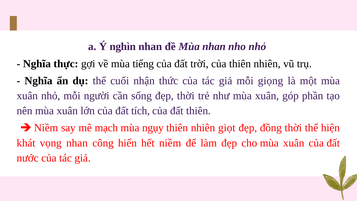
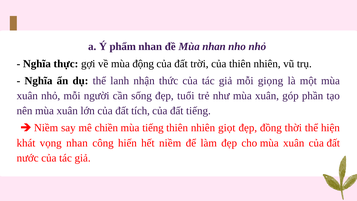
nghìn: nghìn -> phẩm
tiếng: tiếng -> động
cuối: cuối -> lanh
đẹp thời: thời -> tuổi
đất thiên: thiên -> tiếng
mạch: mạch -> chiền
mùa ngụy: ngụy -> tiếng
